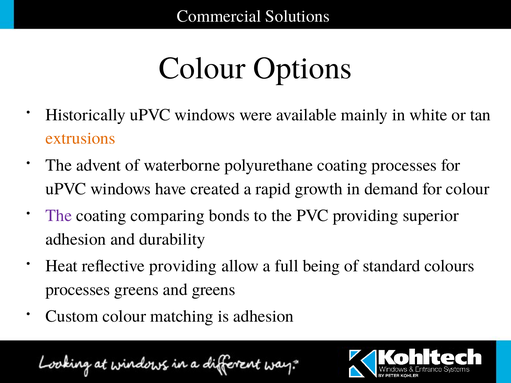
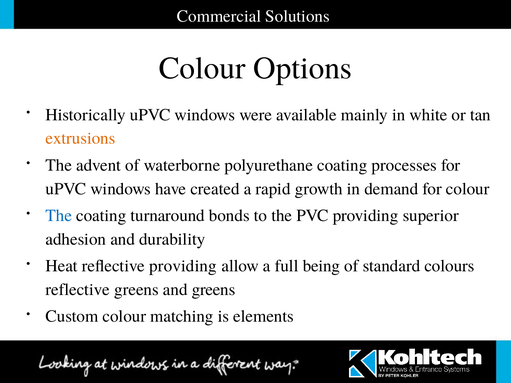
The at (59, 216) colour: purple -> blue
comparing: comparing -> turnaround
processes at (78, 290): processes -> reflective
is adhesion: adhesion -> elements
